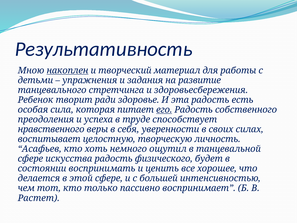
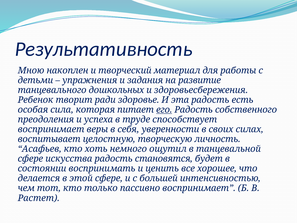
накоплен underline: present -> none
стретчинга: стретчинга -> дошкольных
нравственного at (51, 129): нравственного -> воспринимает
физического: физического -> становятся
